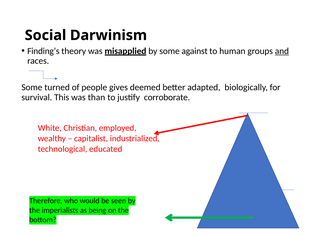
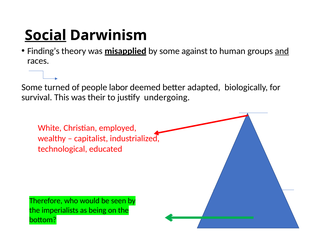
Social underline: none -> present
gives: gives -> labor
than: than -> their
corroborate: corroborate -> undergoing
